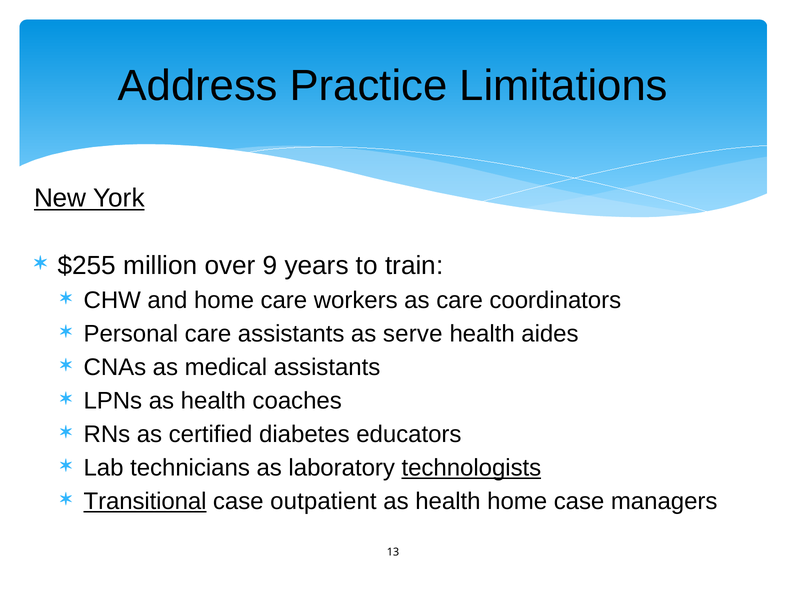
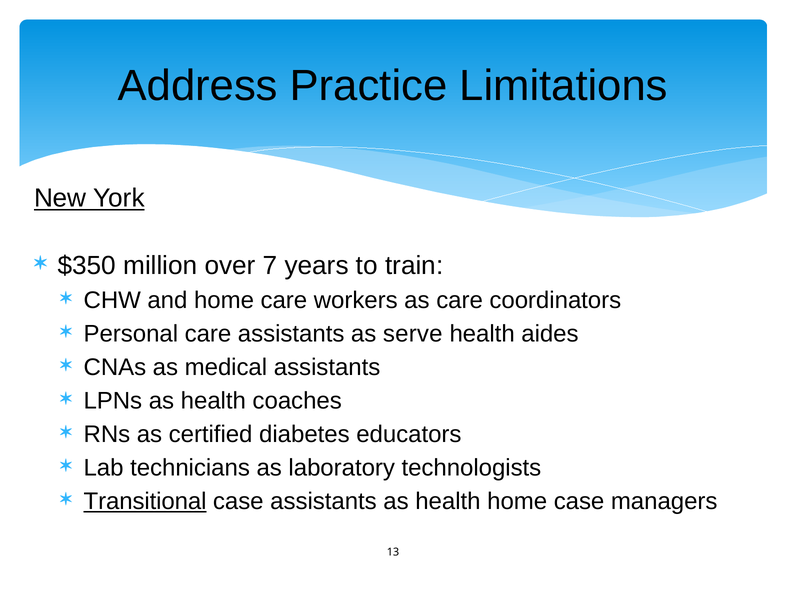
$255: $255 -> $350
9: 9 -> 7
technologists underline: present -> none
case outpatient: outpatient -> assistants
